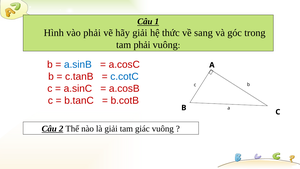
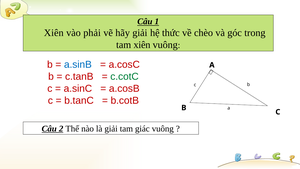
Hình at (54, 33): Hình -> Xiên
sang: sang -> chèo
tam phải: phải -> xiên
c.cotC colour: blue -> green
